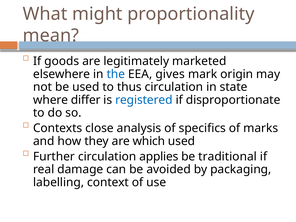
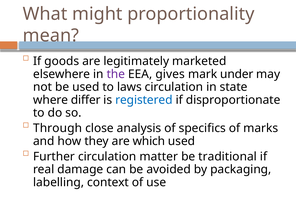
the colour: blue -> purple
origin: origin -> under
thus: thus -> laws
Contexts: Contexts -> Through
applies: applies -> matter
